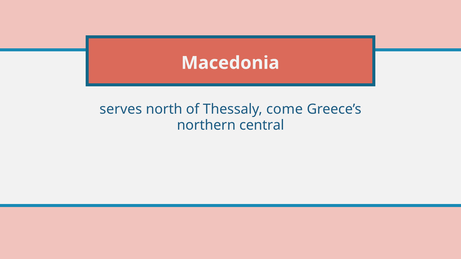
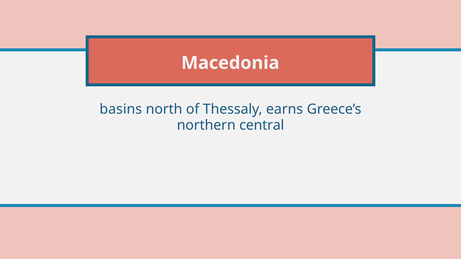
serves: serves -> basins
come: come -> earns
